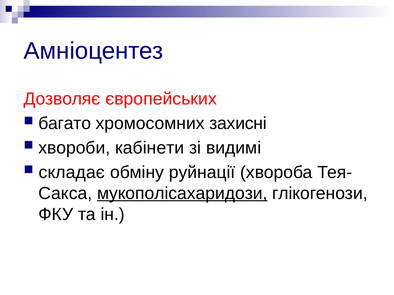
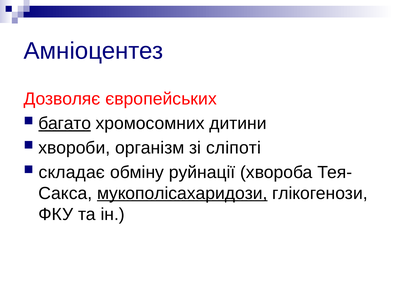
багато underline: none -> present
захисні: захисні -> дитини
кабінети: кабінети -> організм
видимі: видимі -> сліпоті
